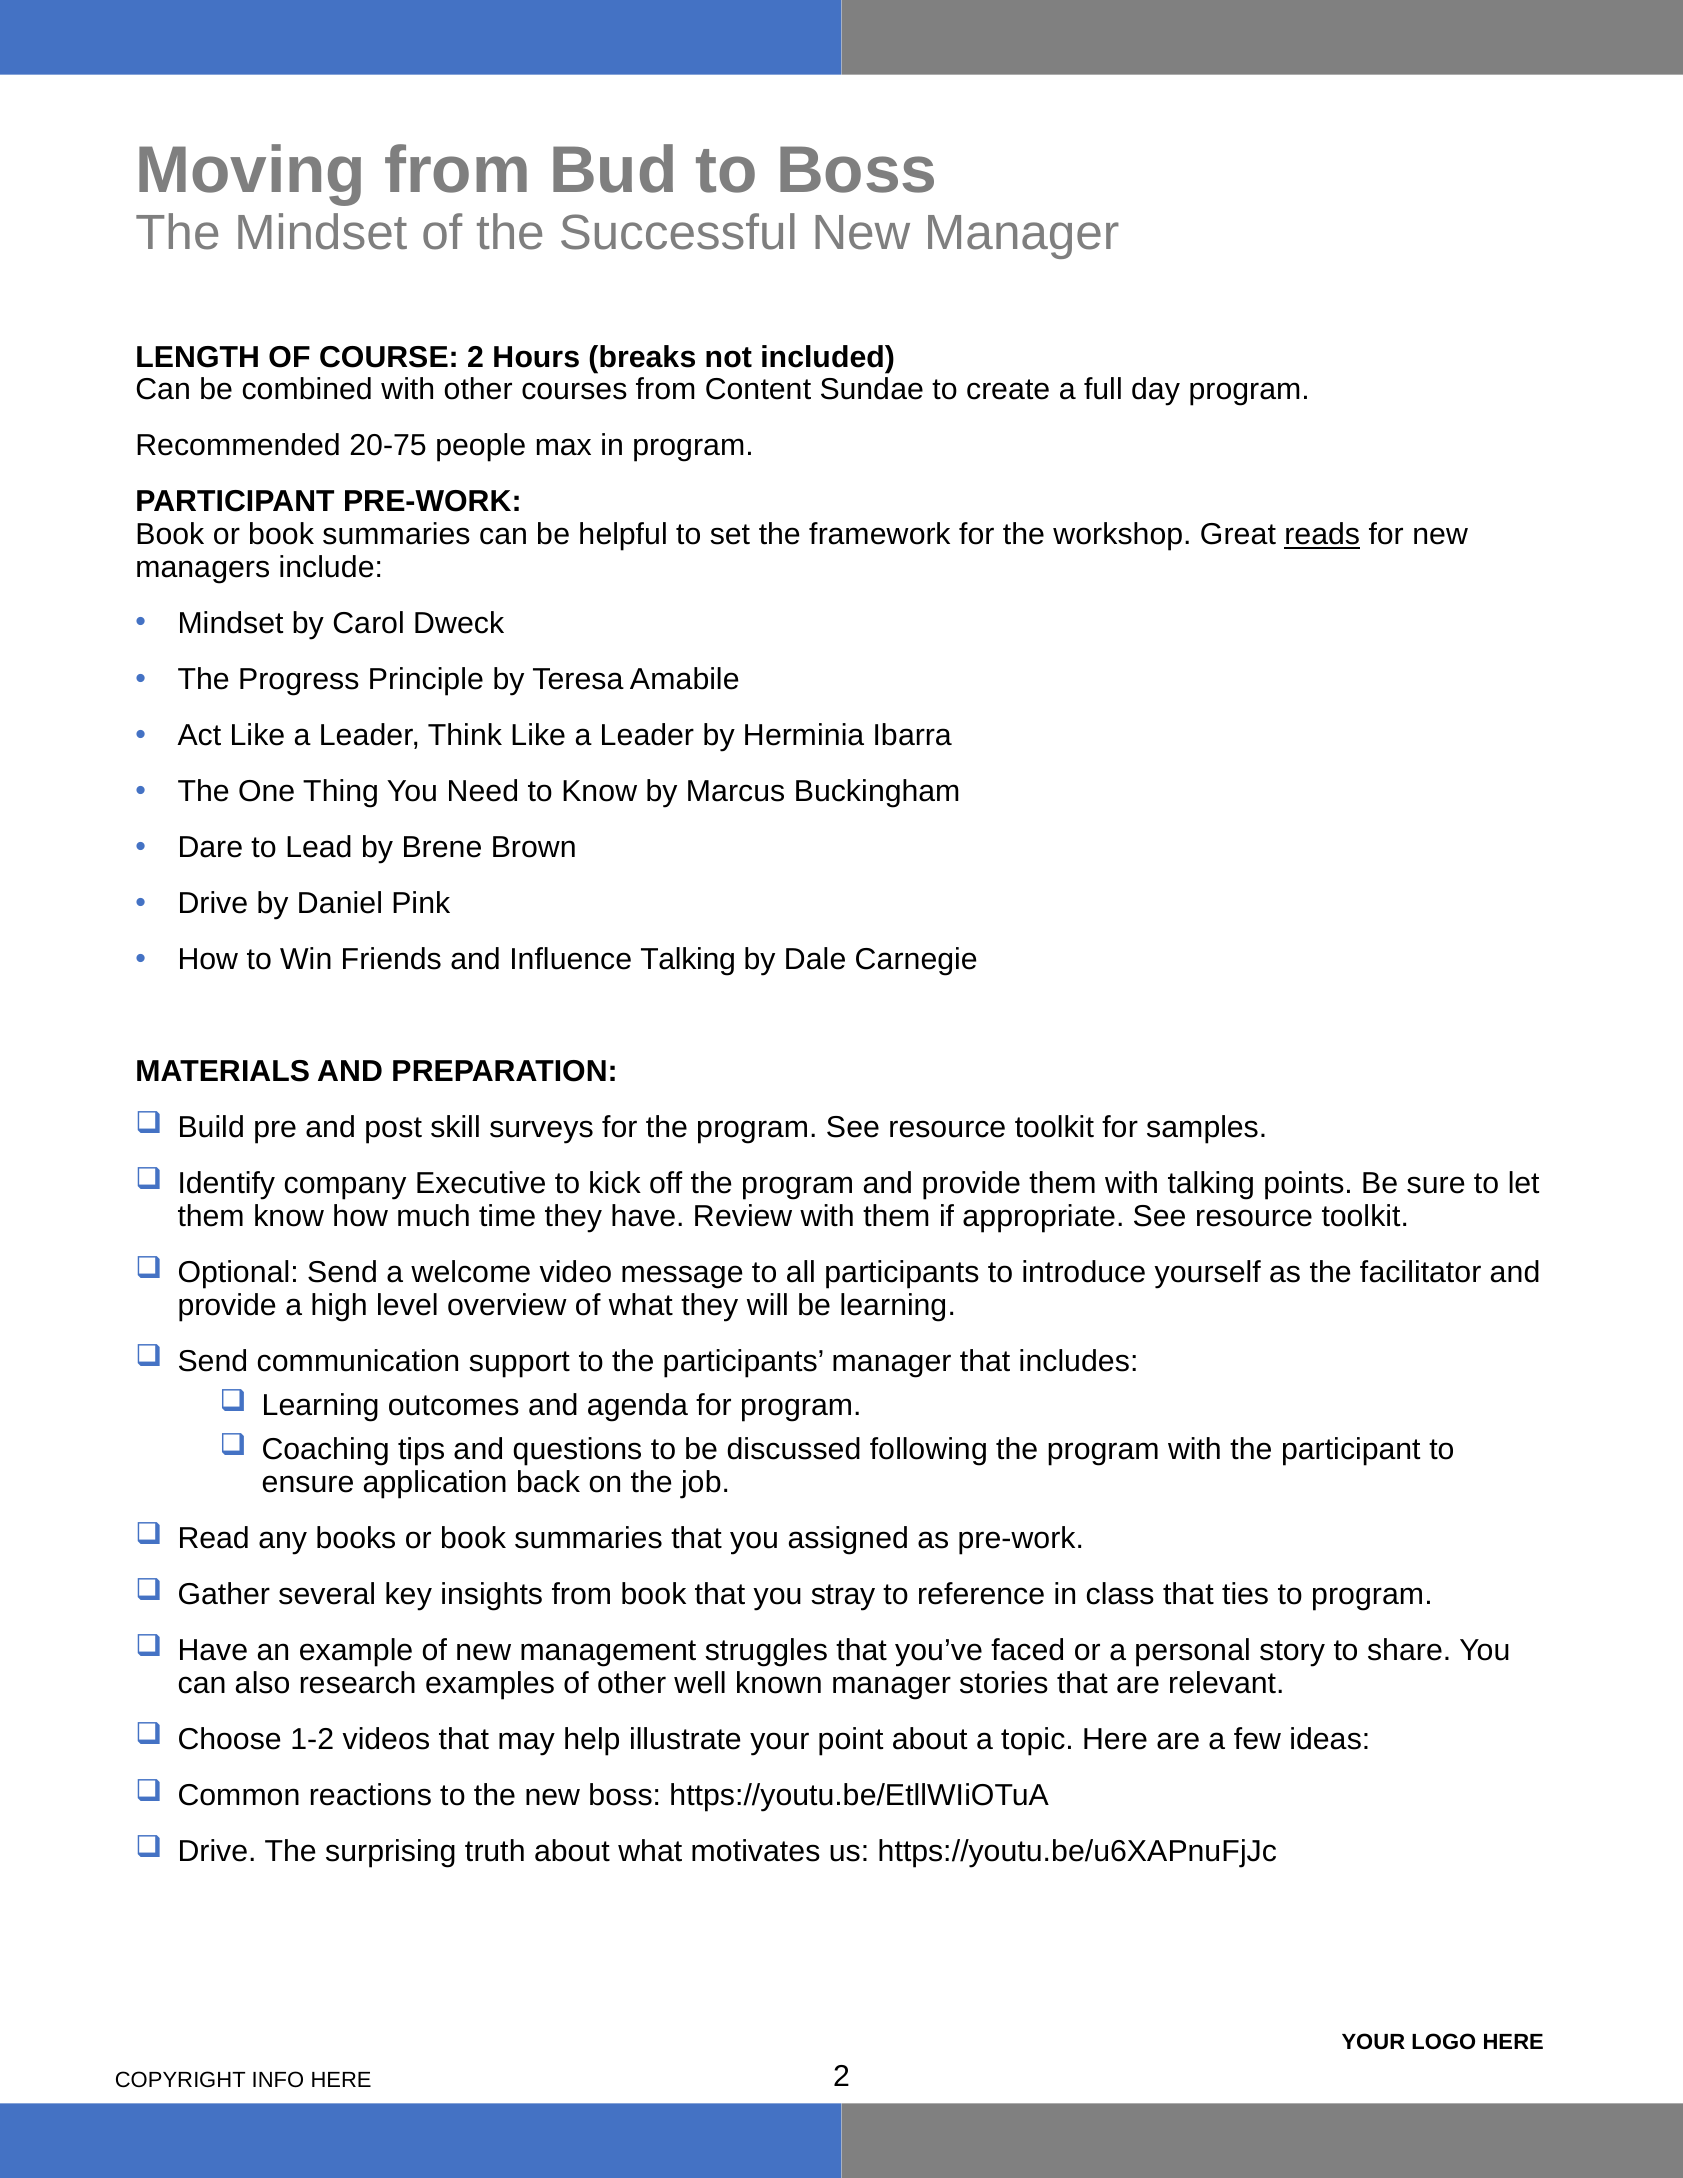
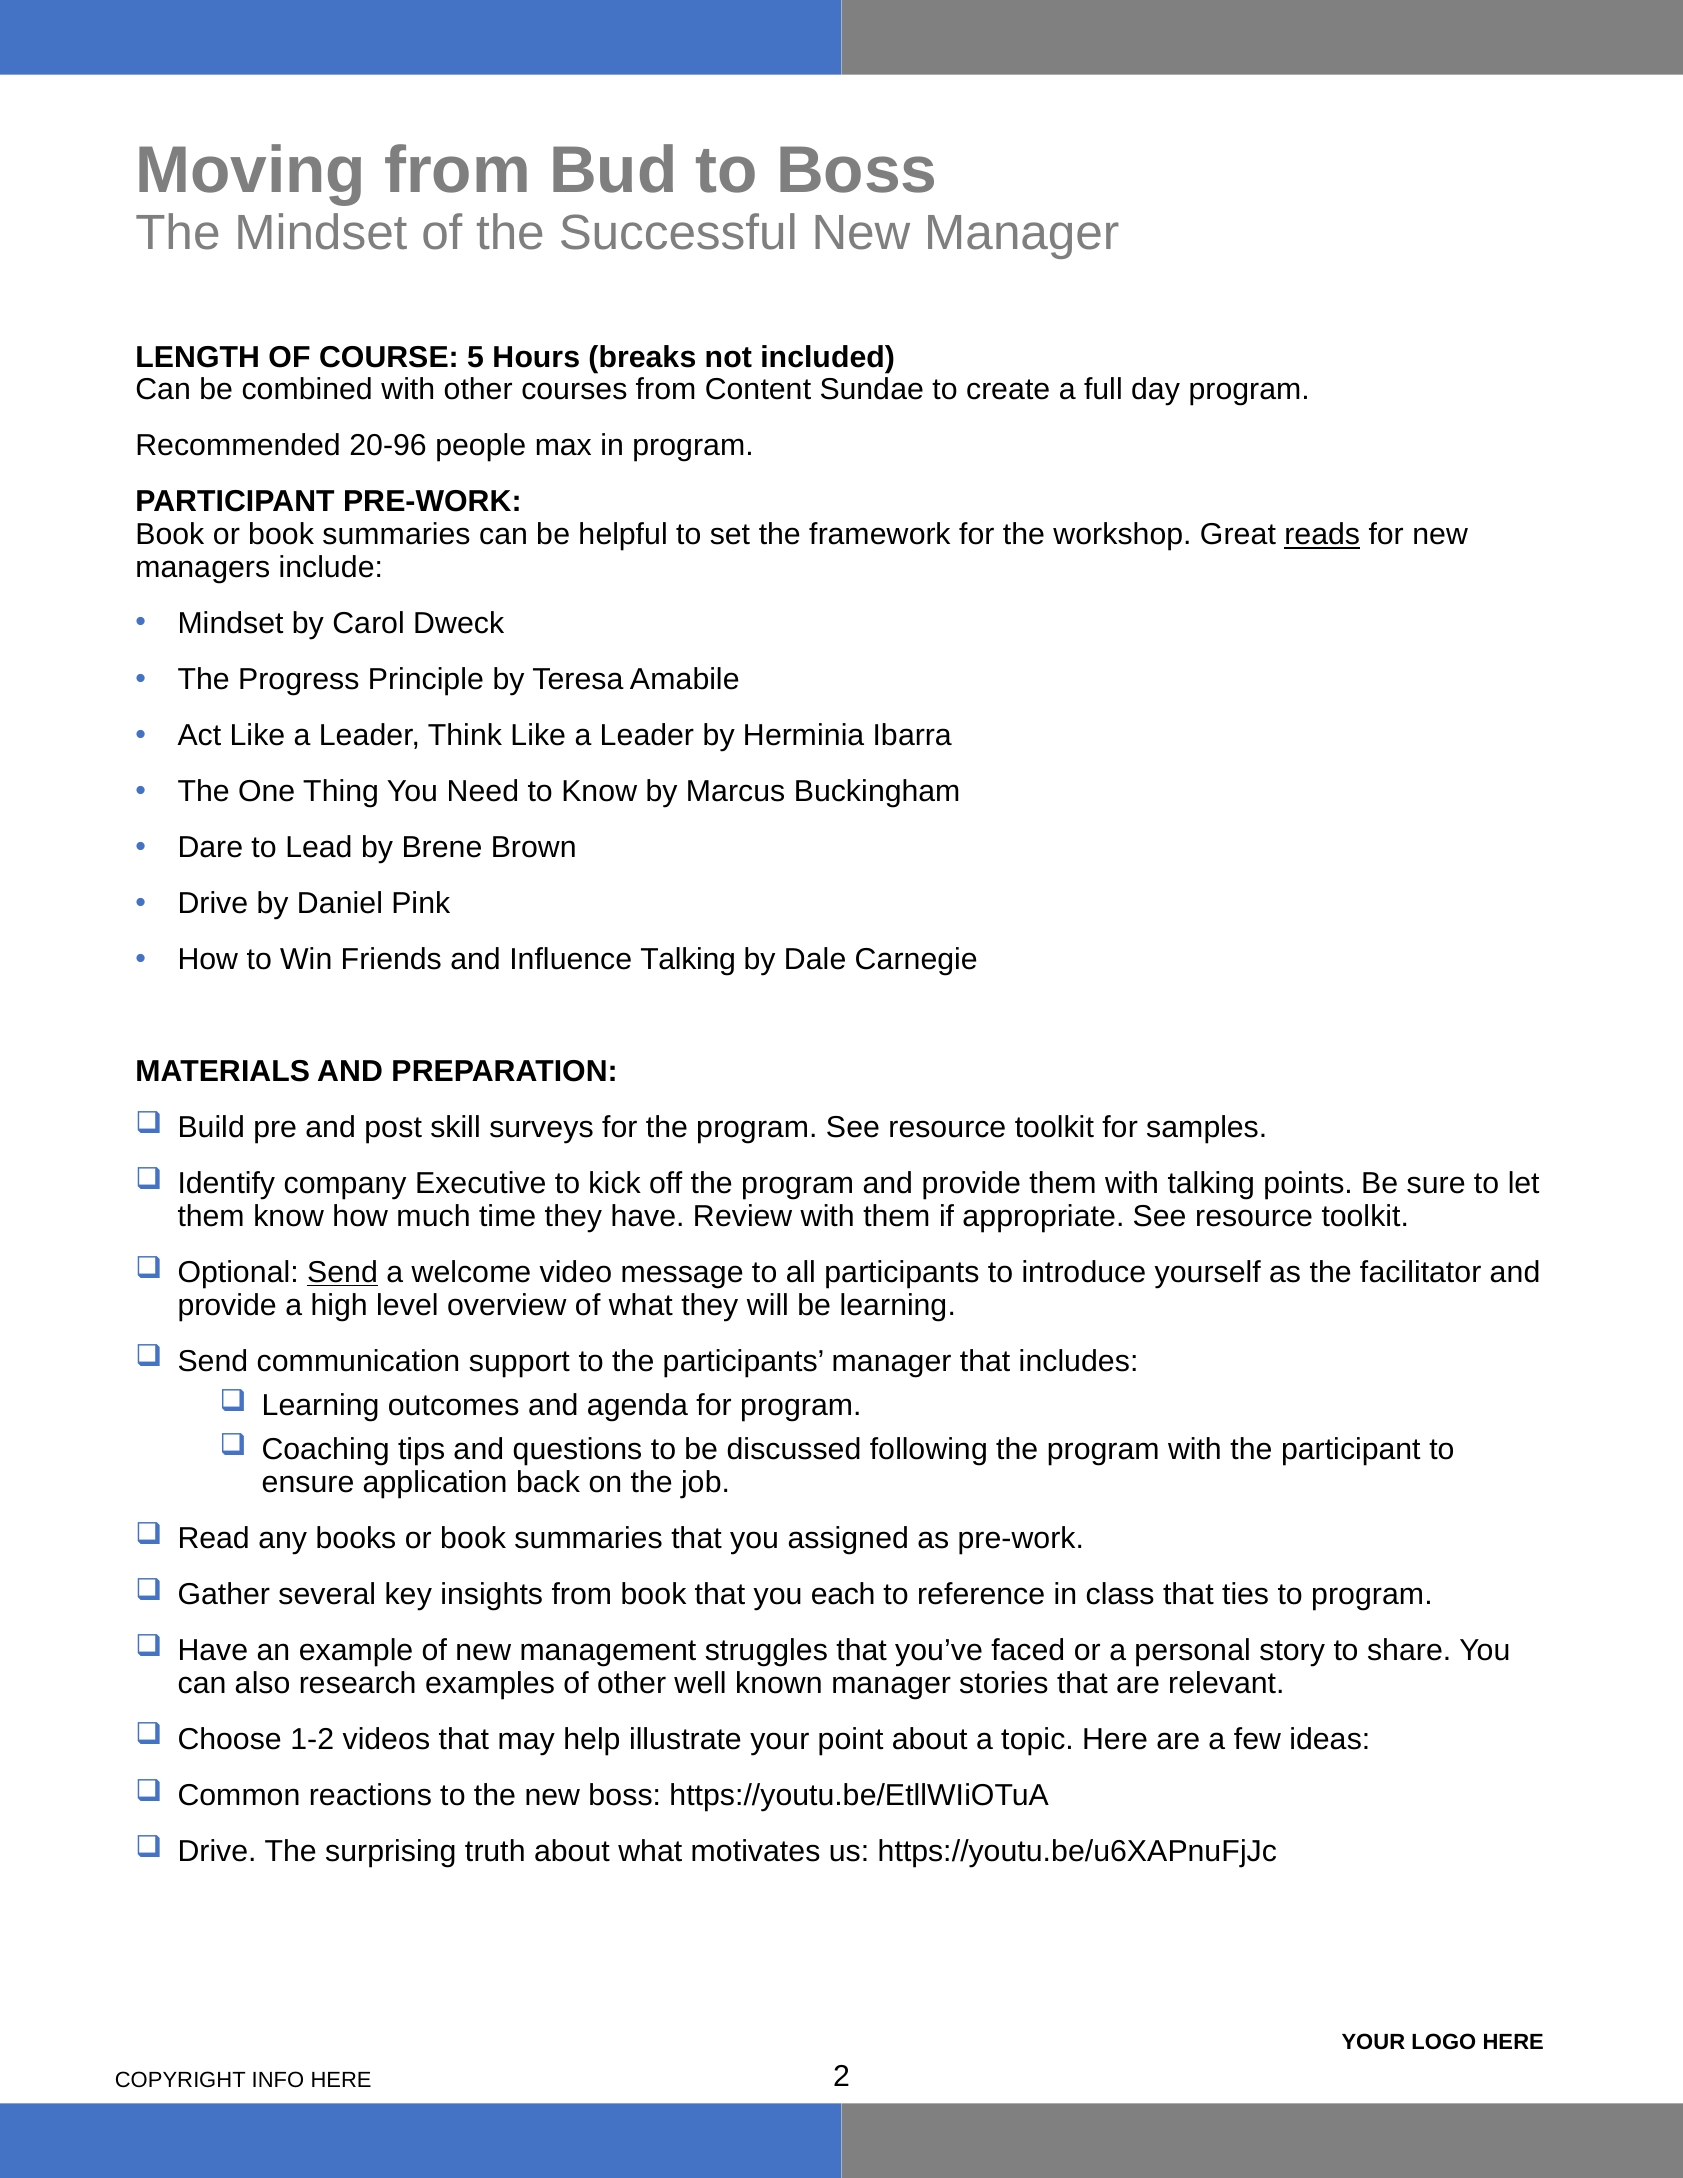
COURSE 2: 2 -> 5
20-75: 20-75 -> 20-96
Send at (342, 1272) underline: none -> present
stray: stray -> each
